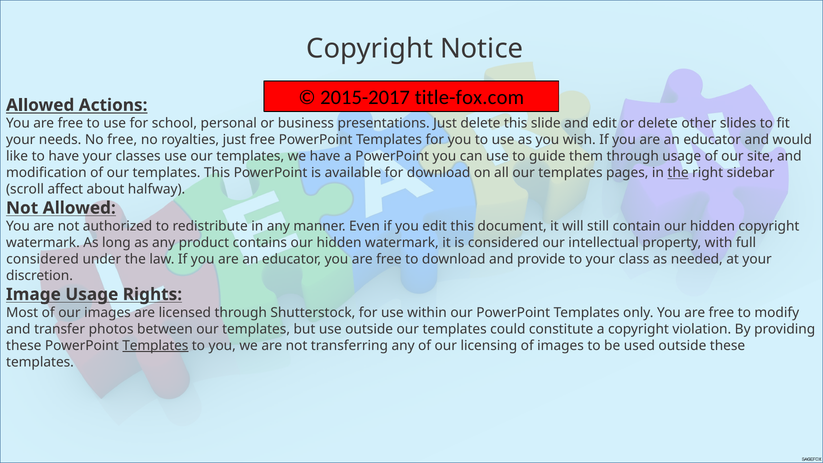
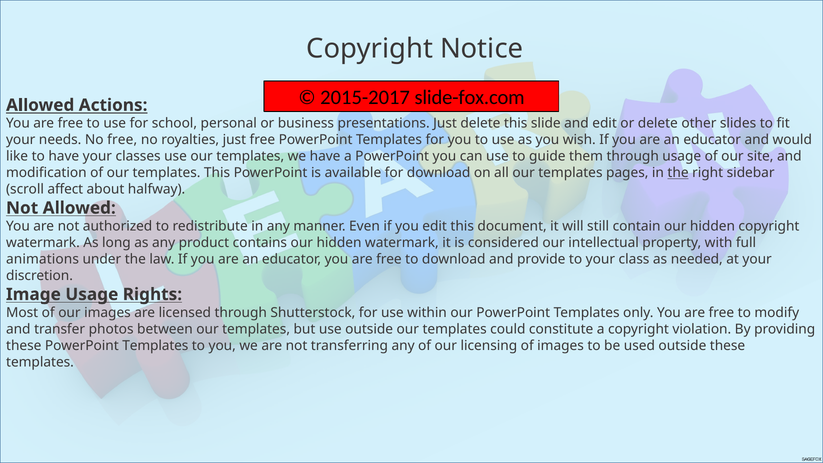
title-fox.com: title-fox.com -> slide-fox.com
considered at (42, 259): considered -> animations
Templates at (155, 346) underline: present -> none
